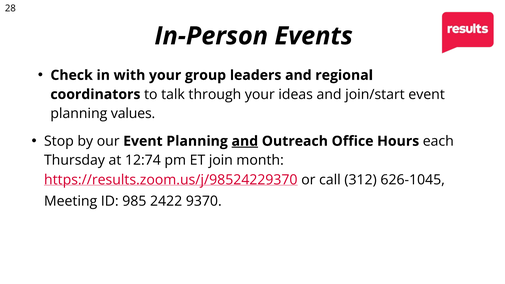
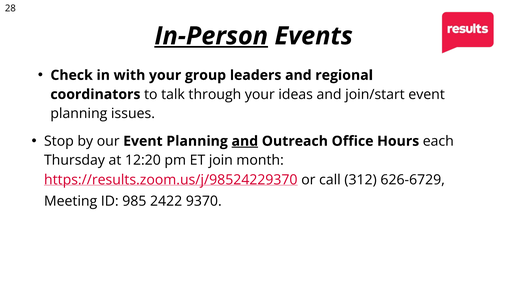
In-Person underline: none -> present
values: values -> issues
12:74: 12:74 -> 12:20
626-1045: 626-1045 -> 626-6729
